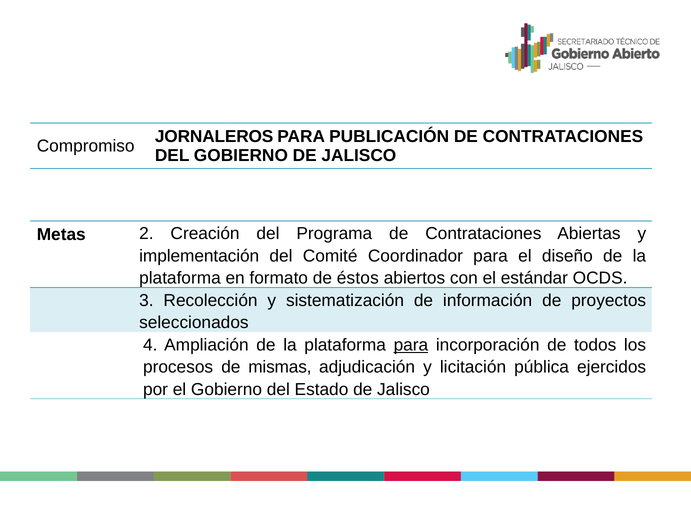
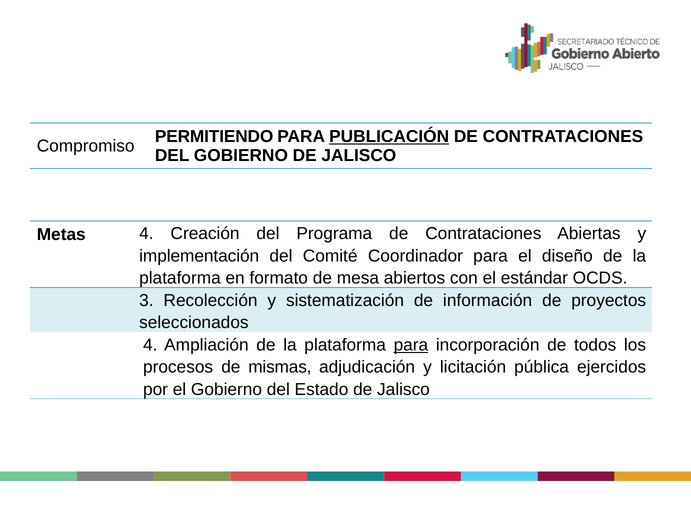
JORNALEROS: JORNALEROS -> PERMITIENDO
PUBLICACIÓN underline: none -> present
Metas 2: 2 -> 4
éstos: éstos -> mesa
